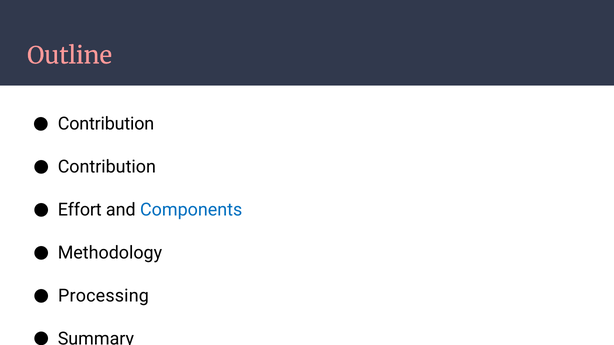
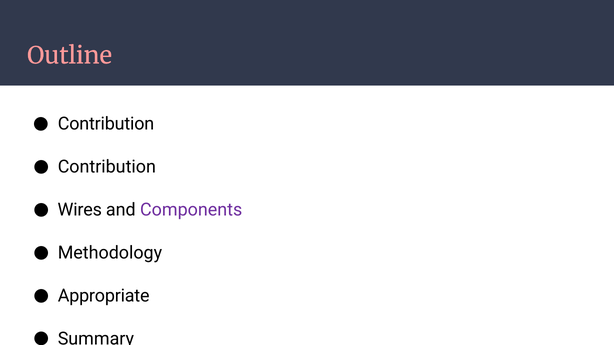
Effort: Effort -> Wires
Components colour: blue -> purple
Processing: Processing -> Appropriate
